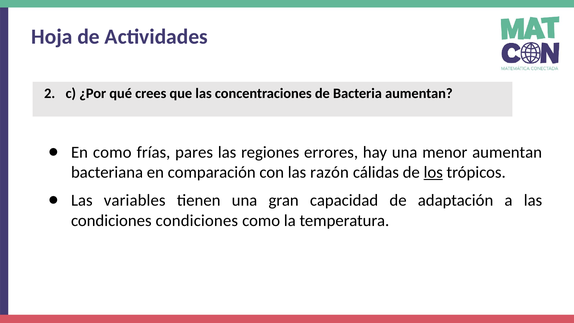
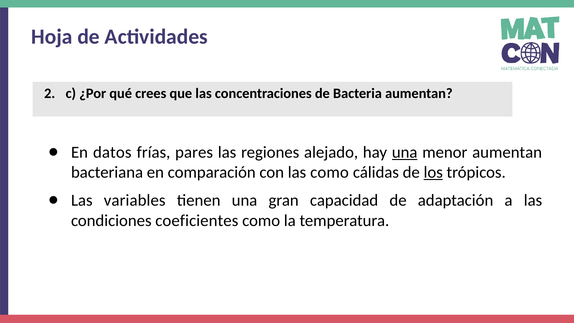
En como: como -> datos
errores: errores -> alejado
una at (405, 152) underline: none -> present
las razón: razón -> como
condiciones condiciones: condiciones -> coeficientes
